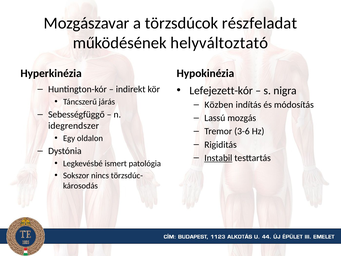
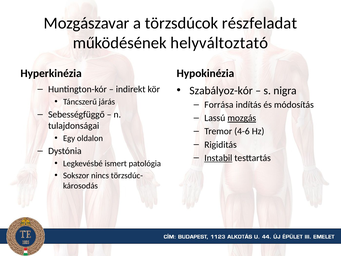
Lefejezett-kór: Lefejezett-kór -> Szabályoz-kór
Közben: Közben -> Forrása
mozgás underline: none -> present
idegrendszer: idegrendszer -> tulajdonságai
3-6: 3-6 -> 4-6
